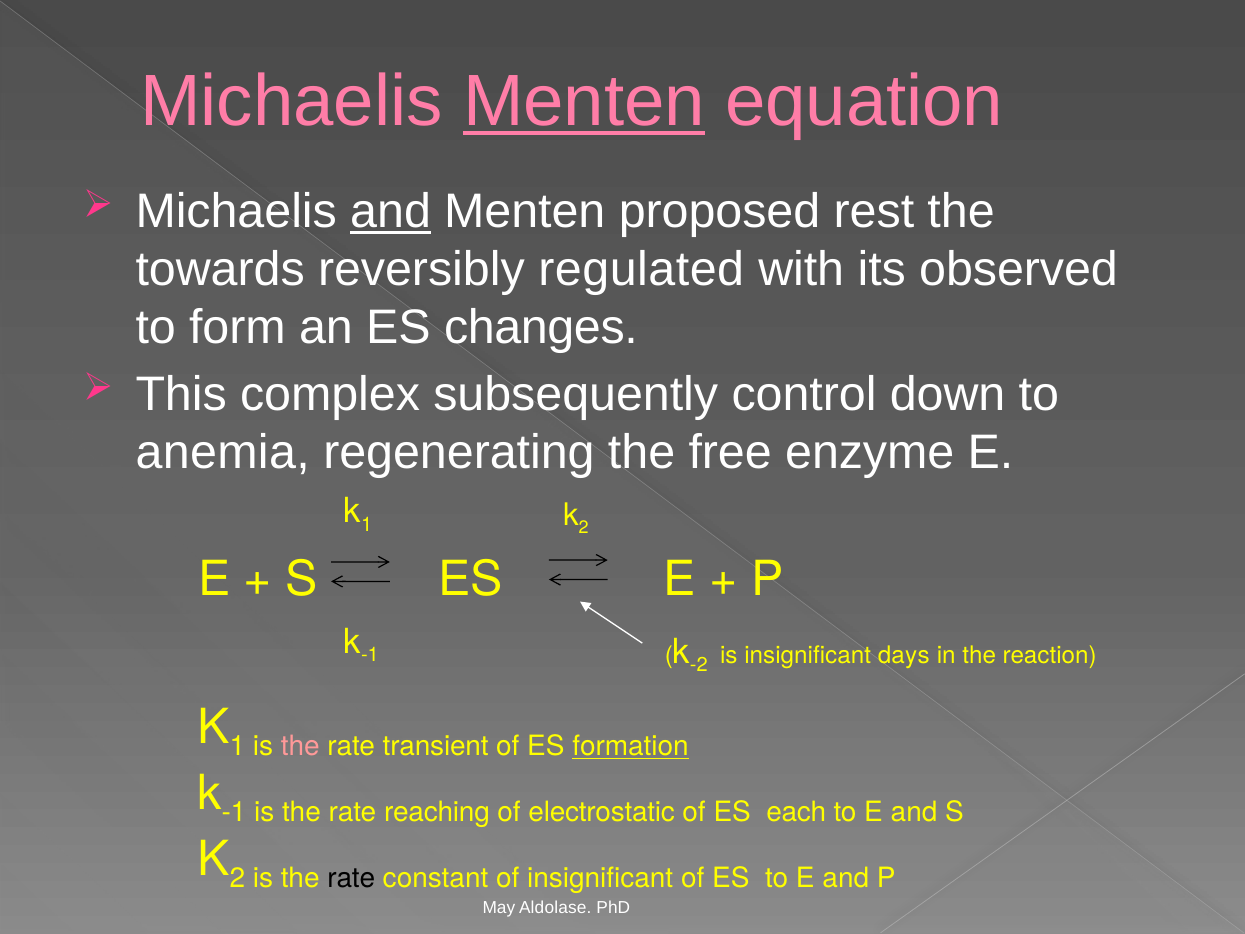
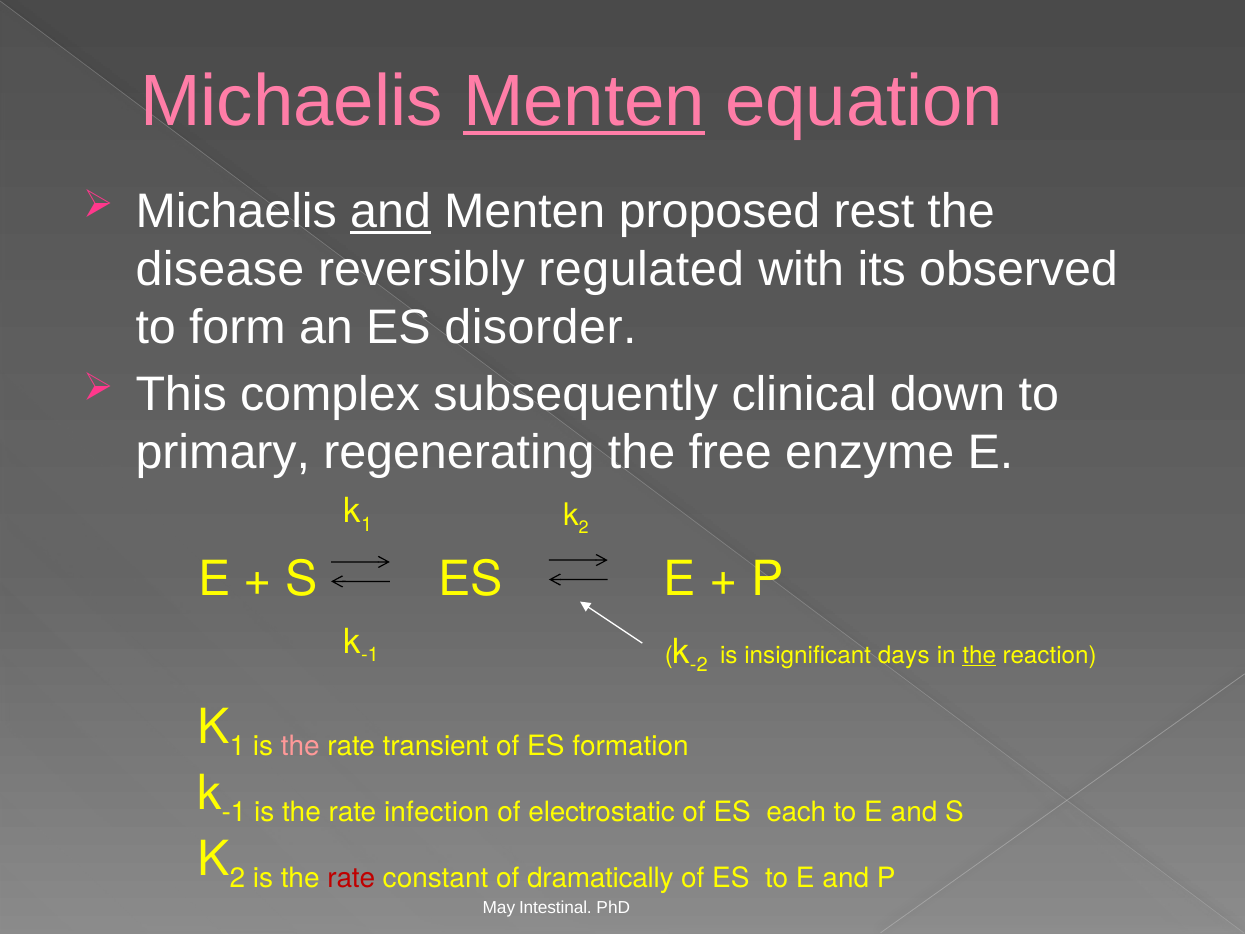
towards: towards -> disease
changes: changes -> disorder
control: control -> clinical
anemia: anemia -> primary
the at (979, 655) underline: none -> present
formation underline: present -> none
reaching: reaching -> infection
rate at (351, 879) colour: black -> red
of insignificant: insignificant -> dramatically
Aldolase: Aldolase -> Intestinal
